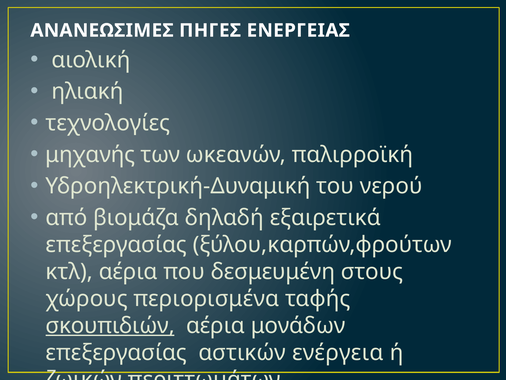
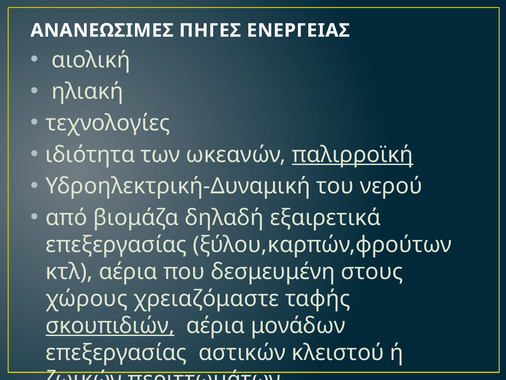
μηχανής: μηχανής -> ιδιότητα
παλιρροϊκή underline: none -> present
περιορισμένα: περιορισμένα -> χρειαζόμαστε
ενέργεια: ενέργεια -> κλειστού
